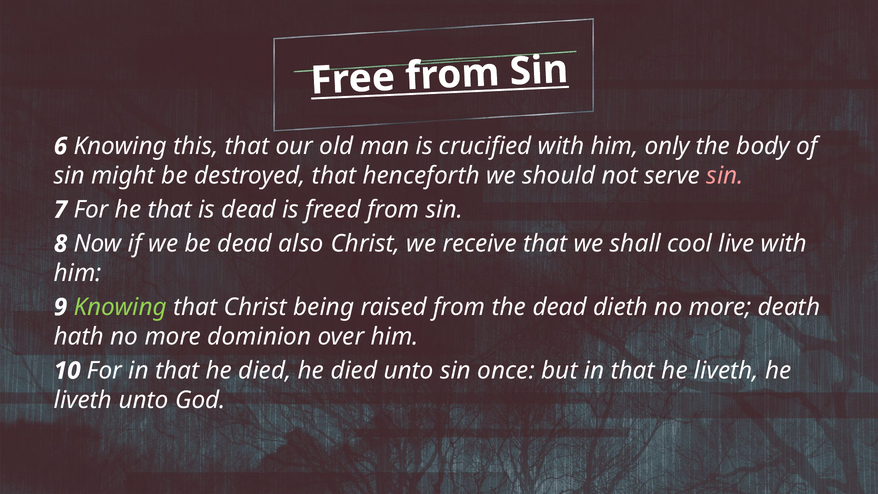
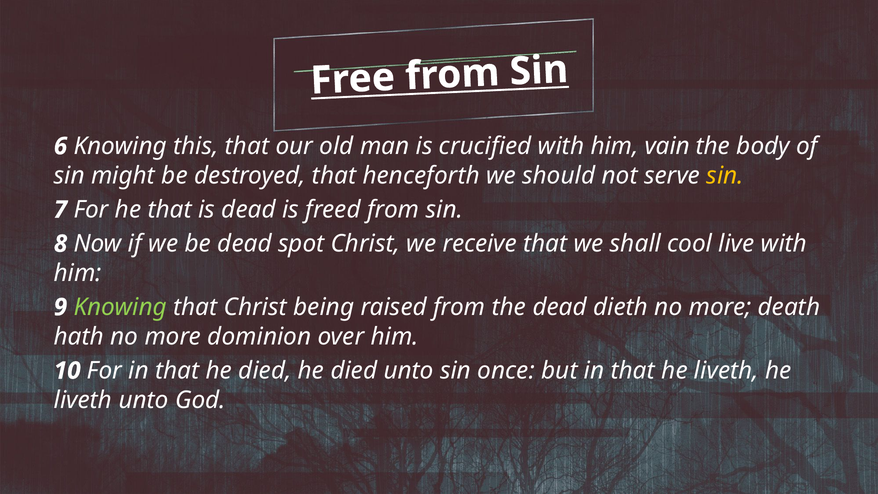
only: only -> vain
sin at (725, 175) colour: pink -> yellow
also: also -> spot
